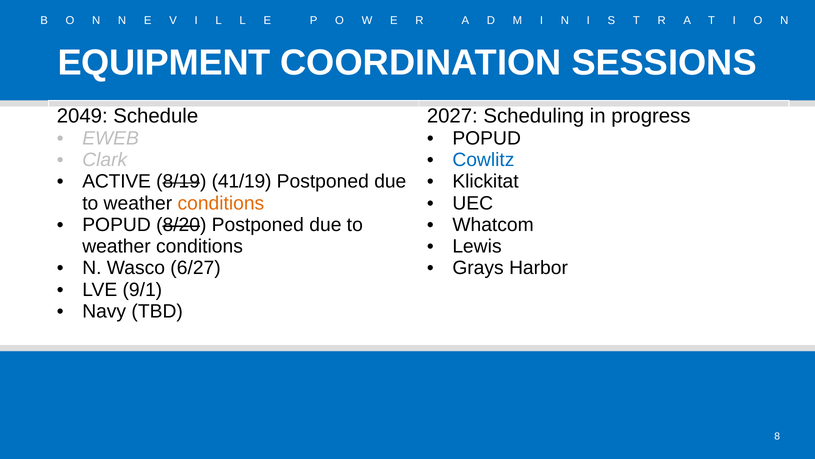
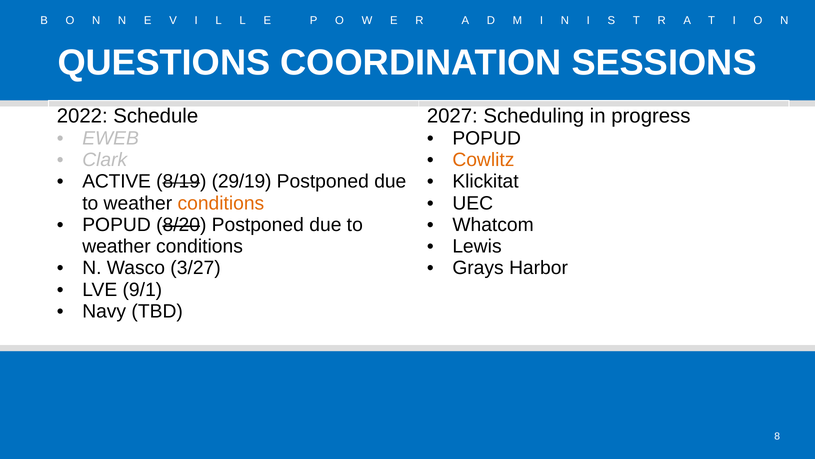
EQUIPMENT: EQUIPMENT -> QUESTIONS
2049: 2049 -> 2022
Cowlitz colour: blue -> orange
41/19: 41/19 -> 29/19
6/27: 6/27 -> 3/27
